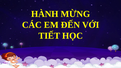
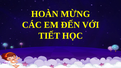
HÀNH: HÀNH -> HOÀN
